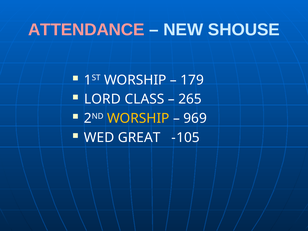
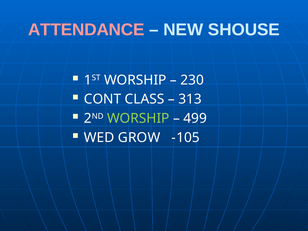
179: 179 -> 230
LORD: LORD -> CONT
265: 265 -> 313
WORSHIP at (138, 118) colour: yellow -> light green
969: 969 -> 499
GREAT: GREAT -> GROW
